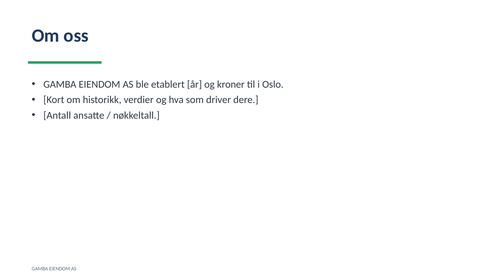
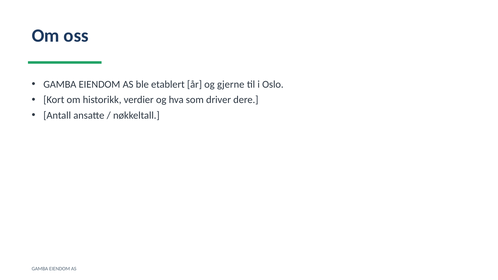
kroner: kroner -> gjerne
